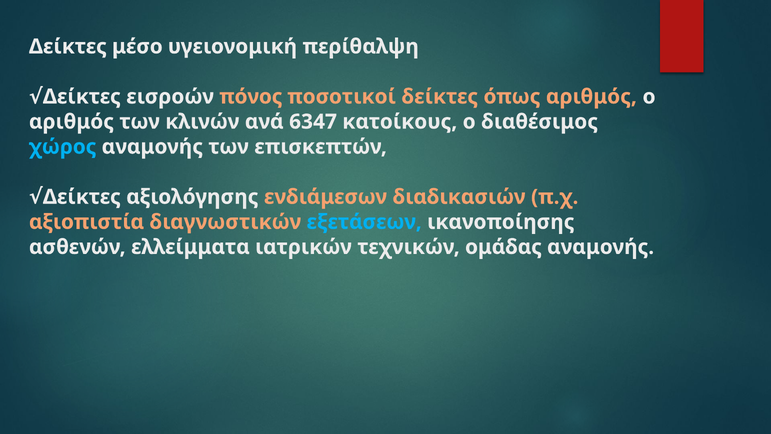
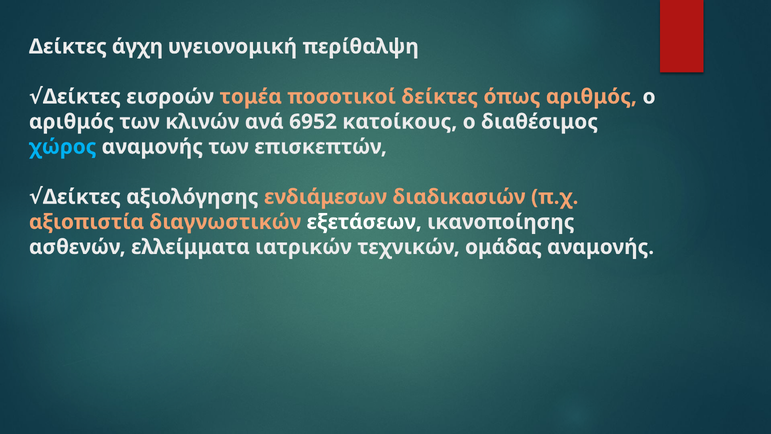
μέσο: μέσο -> άγχη
πόνος: πόνος -> τομέα
6347: 6347 -> 6952
εξετάσεων colour: light blue -> white
